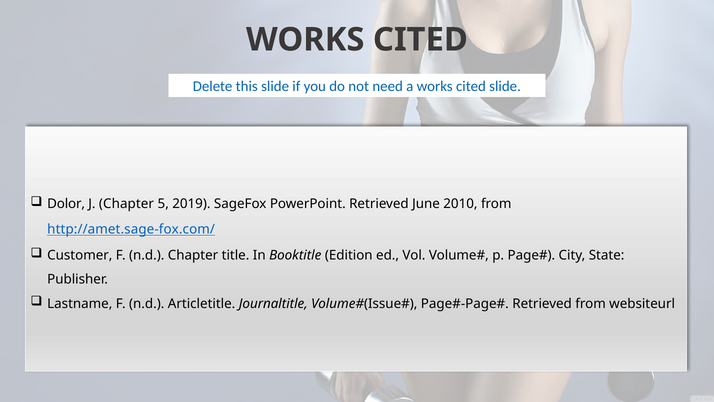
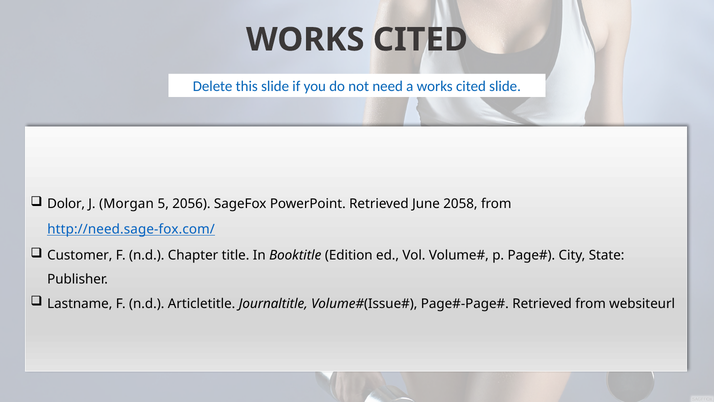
J Chapter: Chapter -> Morgan
2019: 2019 -> 2056
2010: 2010 -> 2058
http://amet.sage-fox.com/: http://amet.sage-fox.com/ -> http://need.sage-fox.com/
